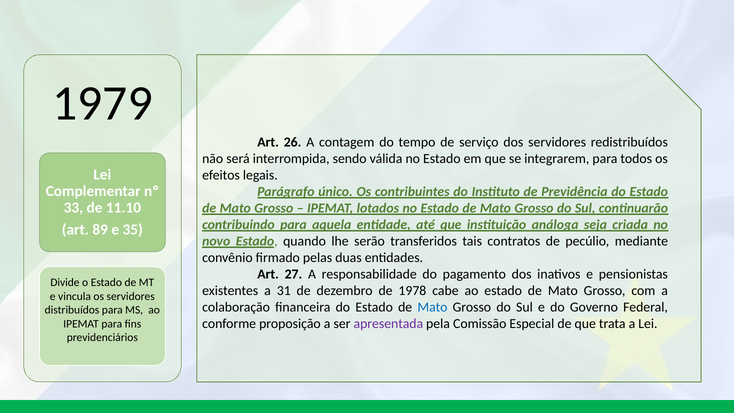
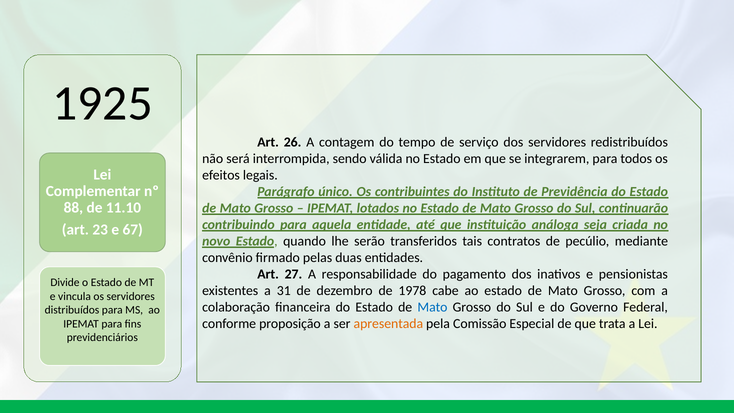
1979: 1979 -> 1925
33: 33 -> 88
89: 89 -> 23
35: 35 -> 67
apresentada colour: purple -> orange
